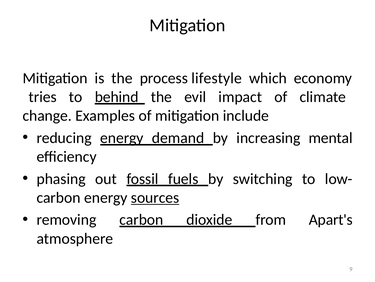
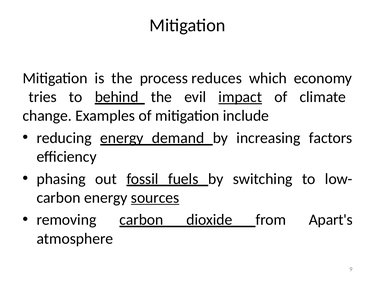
lifestyle: lifestyle -> reduces
impact underline: none -> present
mental: mental -> factors
